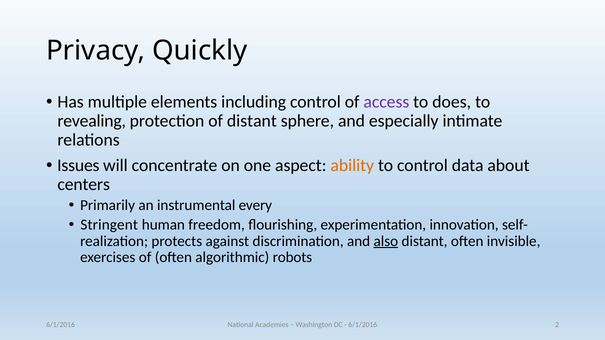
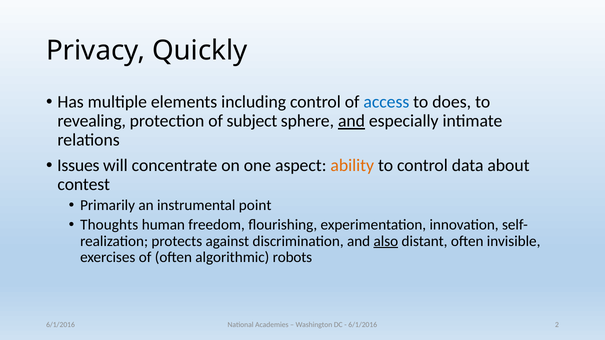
access colour: purple -> blue
of distant: distant -> subject
and at (352, 121) underline: none -> present
centers: centers -> contest
every: every -> point
Stringent: Stringent -> Thoughts
